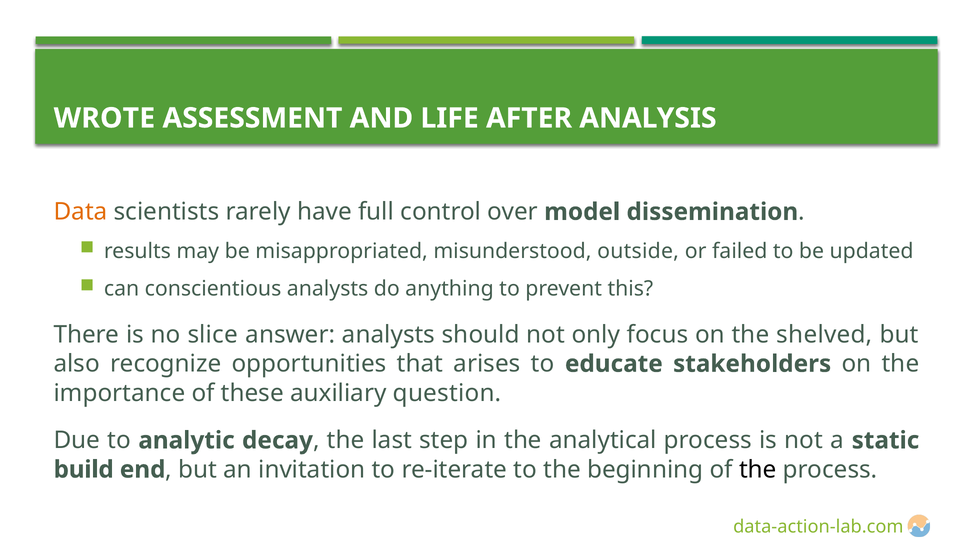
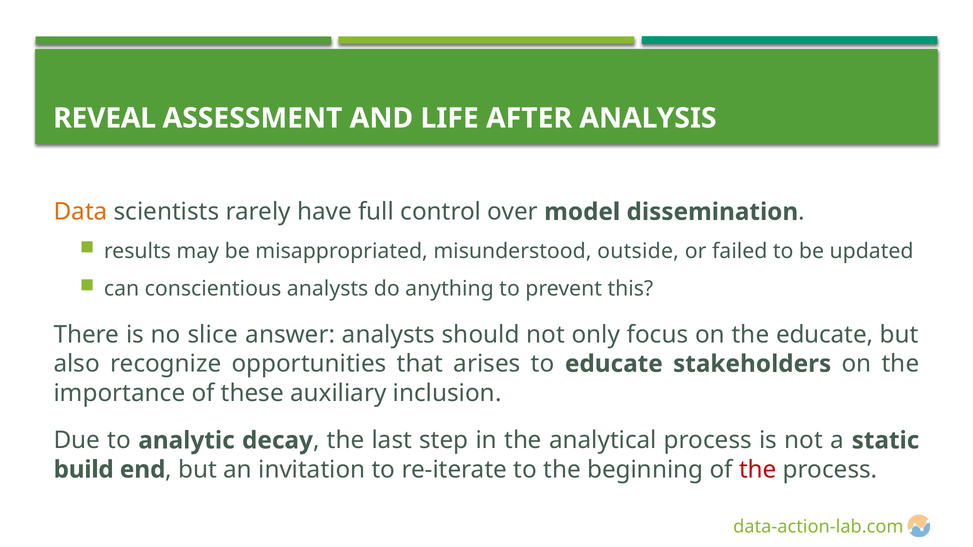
WROTE: WROTE -> REVEAL
the shelved: shelved -> educate
question: question -> inclusion
the at (758, 470) colour: black -> red
